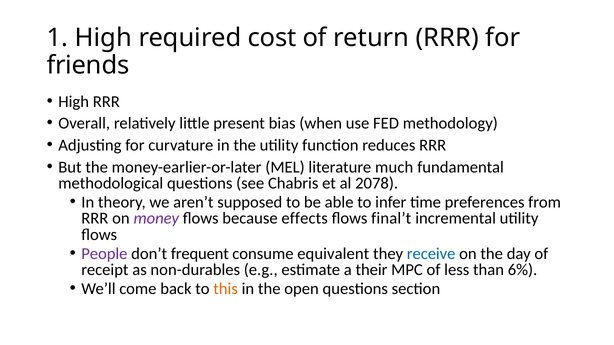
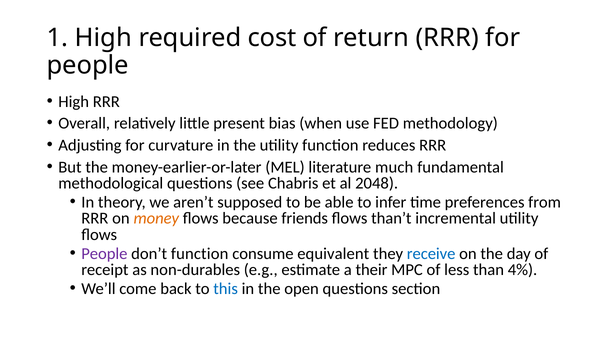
friends at (88, 65): friends -> people
2078: 2078 -> 2048
money colour: purple -> orange
effects: effects -> friends
final’t: final’t -> than’t
don’t frequent: frequent -> function
6%: 6% -> 4%
this colour: orange -> blue
